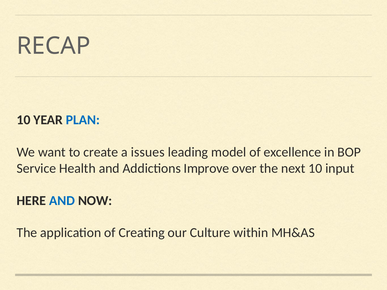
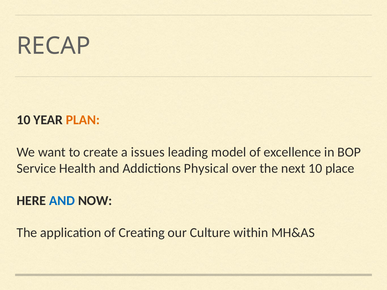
PLAN colour: blue -> orange
Improve: Improve -> Physical
input: input -> place
